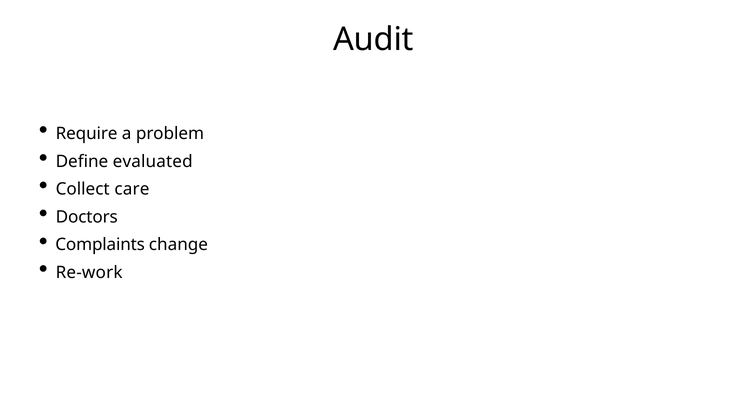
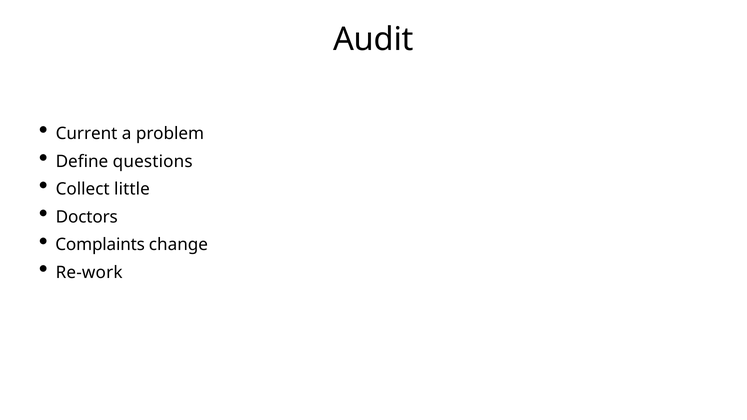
Require: Require -> Current
evaluated: evaluated -> questions
care: care -> little
